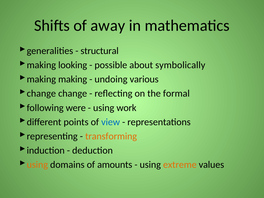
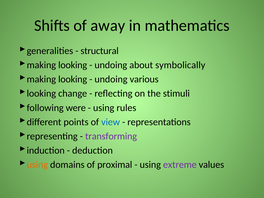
possible at (111, 65): possible -> undoing
making at (73, 79): making -> looking
change at (41, 94): change -> looking
formal: formal -> stimuli
work: work -> rules
transforming colour: orange -> purple
amounts: amounts -> proximal
extreme colour: orange -> purple
